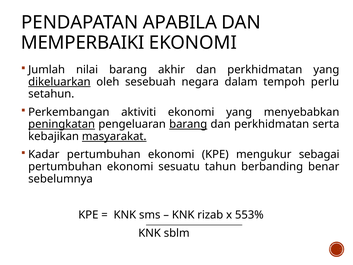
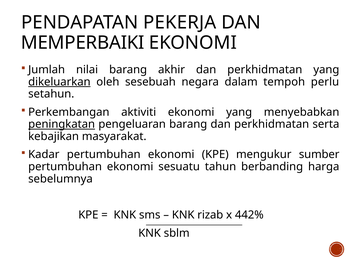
APABILA: APABILA -> PEKERJA
barang at (188, 124) underline: present -> none
masyarakat underline: present -> none
sebagai: sebagai -> sumber
benar: benar -> harga
553%: 553% -> 442%
